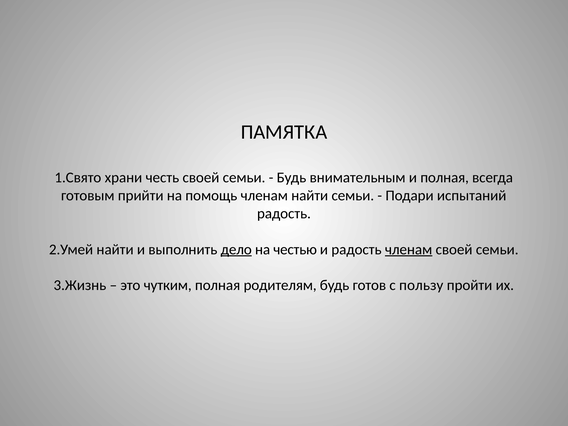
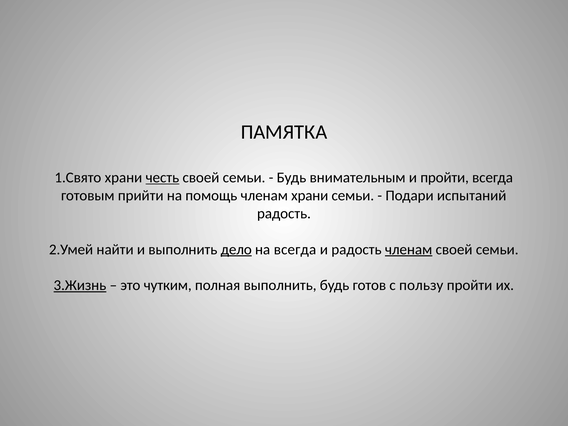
честь underline: none -> present
и полная: полная -> пройти
членам найти: найти -> храни
на честью: честью -> всегда
3.Жизнь underline: none -> present
полная родителям: родителям -> выполнить
